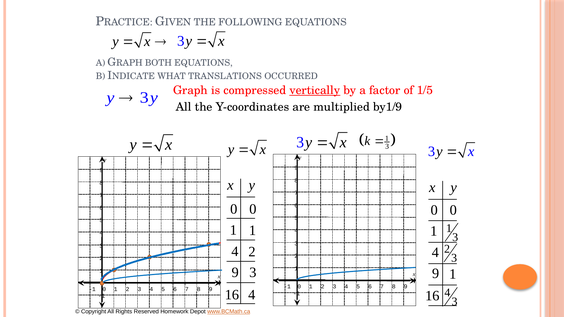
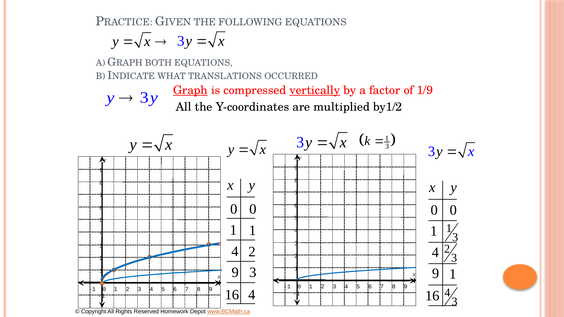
Graph underline: none -> present
1/5: 1/5 -> 1/9
by1/9: by1/9 -> by1/2
